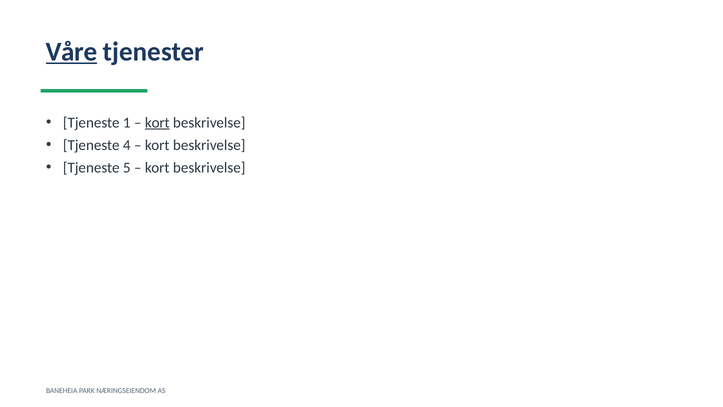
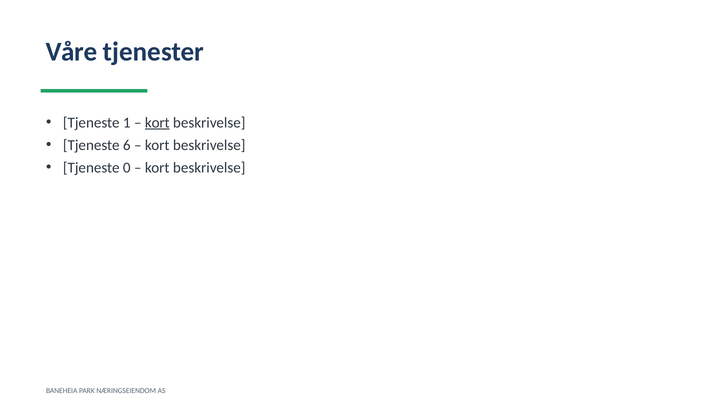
Våre underline: present -> none
4: 4 -> 6
5: 5 -> 0
